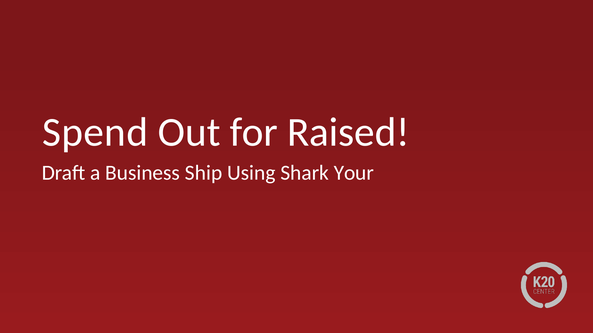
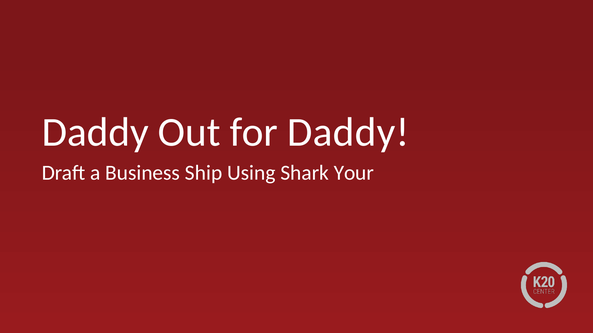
Spend at (95, 132): Spend -> Daddy
for Raised: Raised -> Daddy
